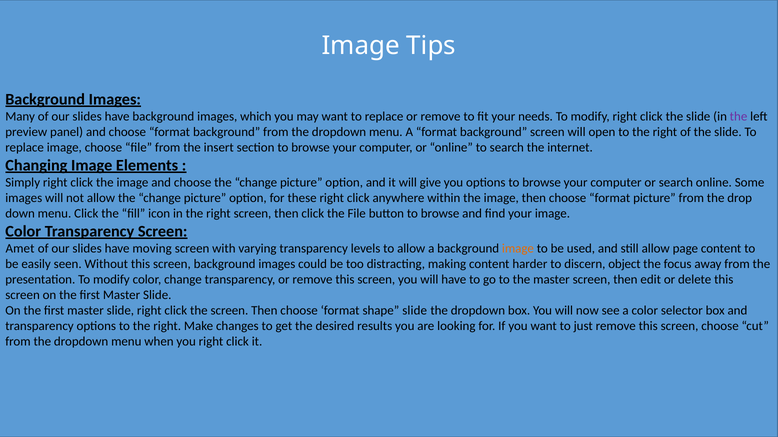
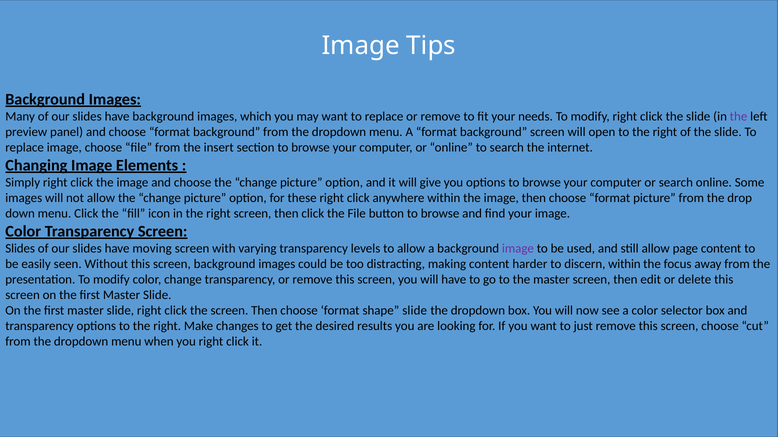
Amet at (20, 249): Amet -> Slides
image at (518, 249) colour: orange -> purple
discern object: object -> within
